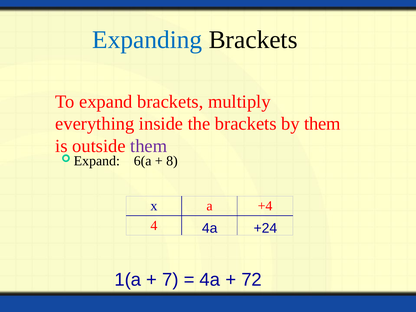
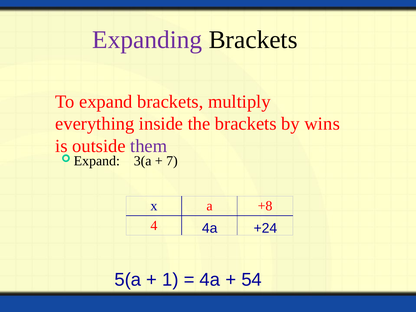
Expanding colour: blue -> purple
by them: them -> wins
6(a: 6(a -> 3(a
8: 8 -> 7
+4: +4 -> +8
1(a: 1(a -> 5(a
7: 7 -> 1
72: 72 -> 54
